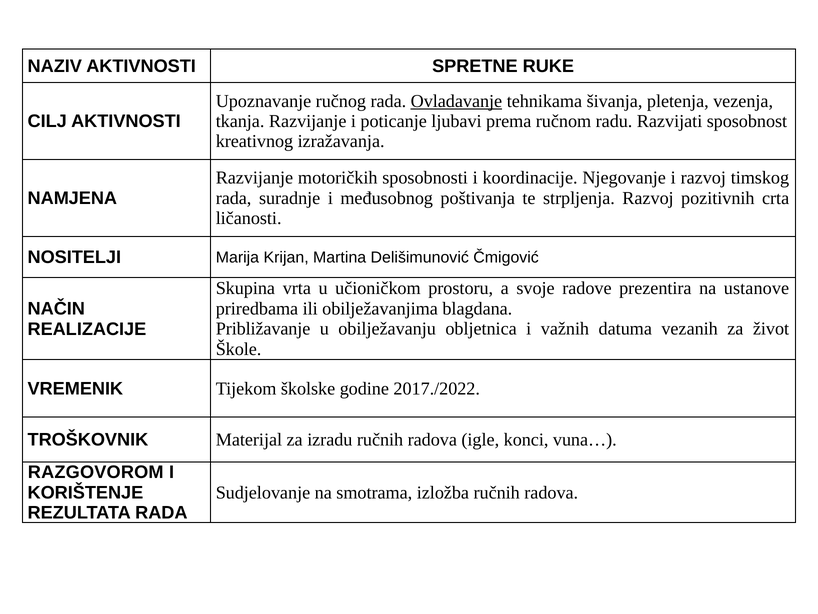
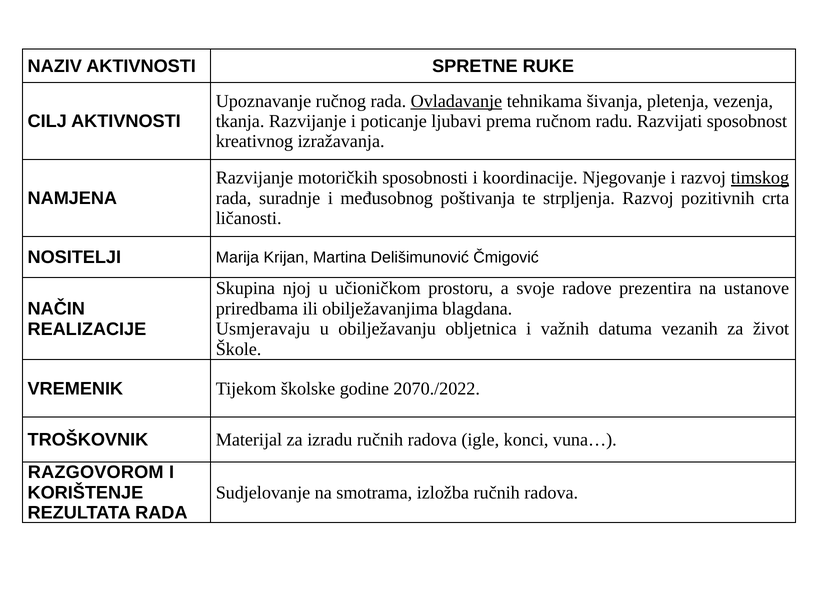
timskog underline: none -> present
vrta: vrta -> njoj
Približavanje: Približavanje -> Usmjeravaju
2017./2022: 2017./2022 -> 2070./2022
